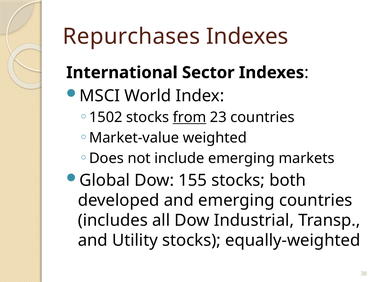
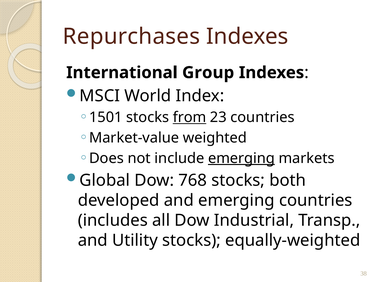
Sector: Sector -> Group
1502: 1502 -> 1501
emerging at (241, 158) underline: none -> present
155: 155 -> 768
